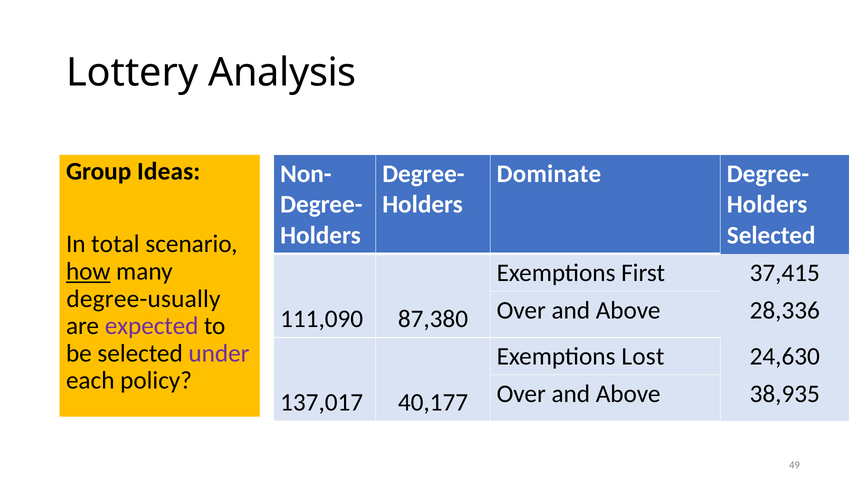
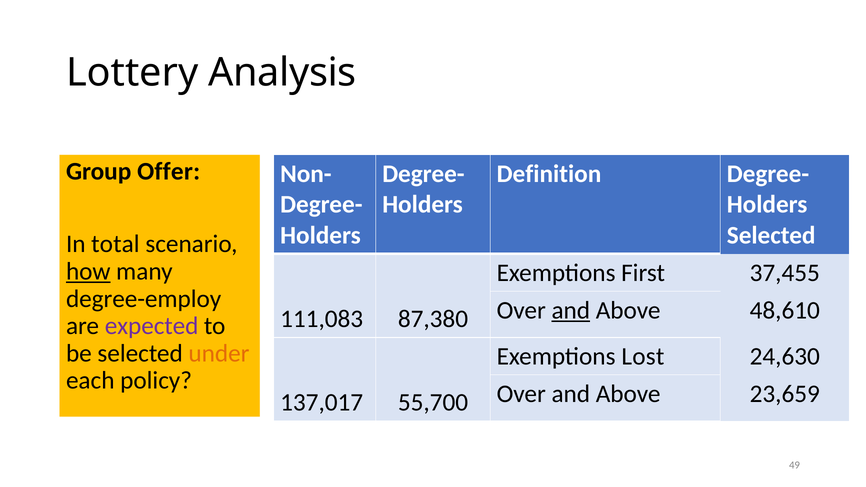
Ideas: Ideas -> Offer
Dominate: Dominate -> Definition
37,415: 37,415 -> 37,455
degree-usually: degree-usually -> degree-employ
and at (571, 310) underline: none -> present
28,336: 28,336 -> 48,610
111,090: 111,090 -> 111,083
under colour: purple -> orange
38,935: 38,935 -> 23,659
40,177: 40,177 -> 55,700
